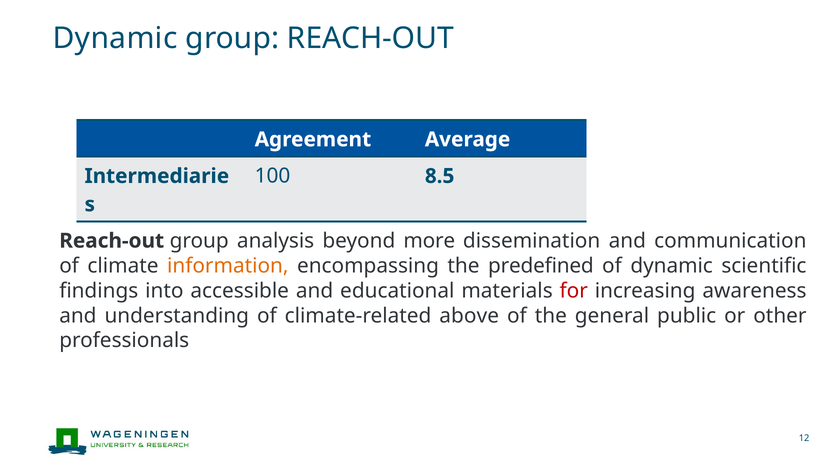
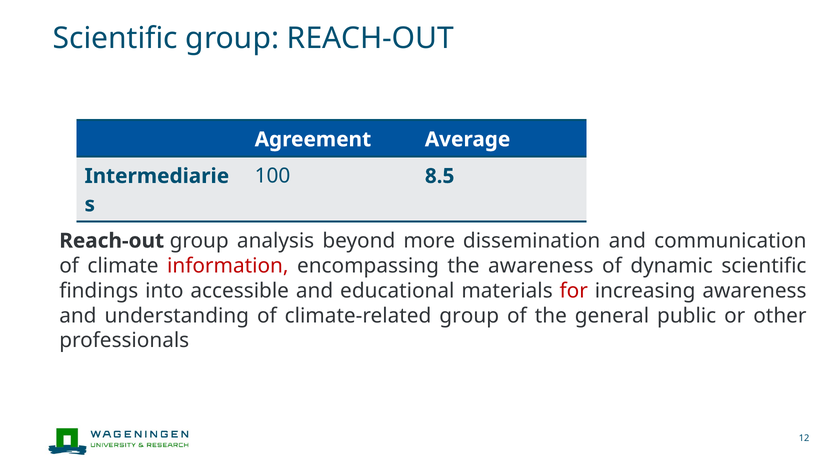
Dynamic at (115, 38): Dynamic -> Scientific
information colour: orange -> red
the predefined: predefined -> awareness
climate-related above: above -> group
